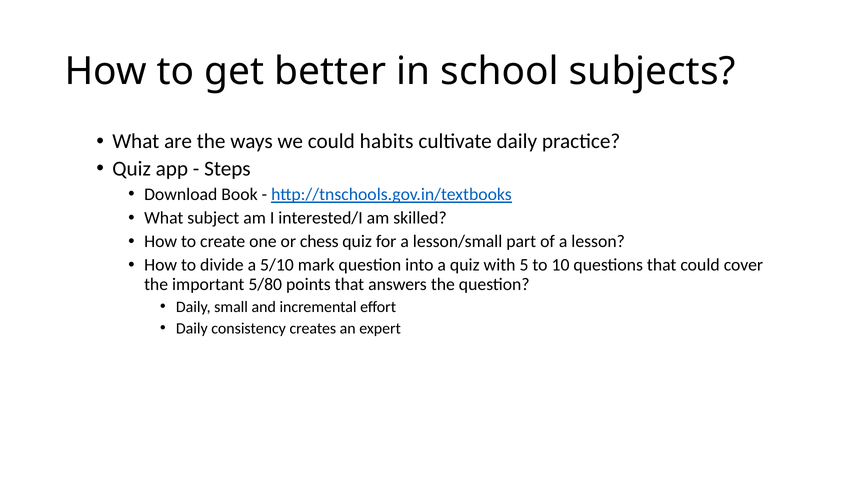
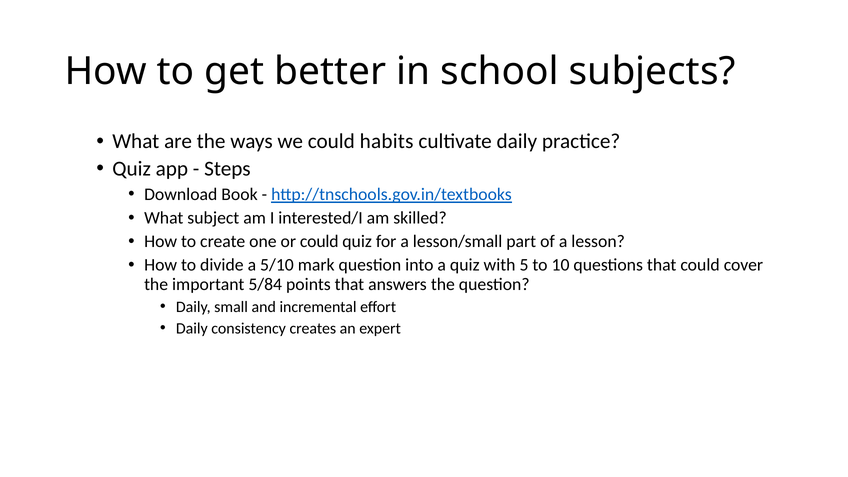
or chess: chess -> could
5/80: 5/80 -> 5/84
